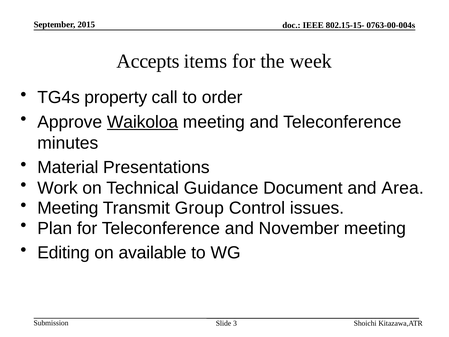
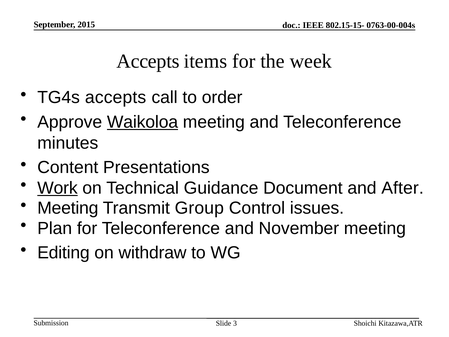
TG4s property: property -> accepts
Material: Material -> Content
Work underline: none -> present
Area: Area -> After
available: available -> withdraw
